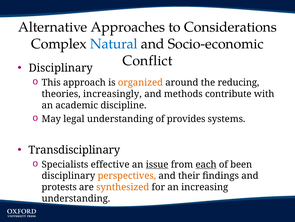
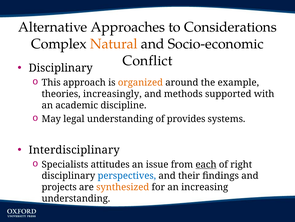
Natural colour: blue -> orange
reducing: reducing -> example
contribute: contribute -> supported
Transdisciplinary: Transdisciplinary -> Interdisciplinary
effective: effective -> attitudes
issue underline: present -> none
been: been -> right
perspectives colour: orange -> blue
protests: protests -> projects
